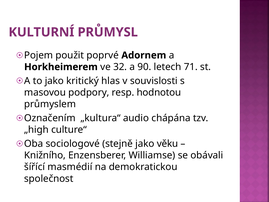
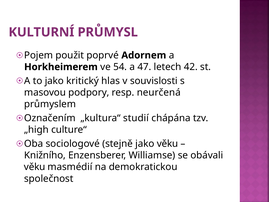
32: 32 -> 54
90: 90 -> 47
71: 71 -> 42
hodnotou: hodnotou -> neurčená
audio: audio -> studií
šířící at (35, 167): šířící -> věku
